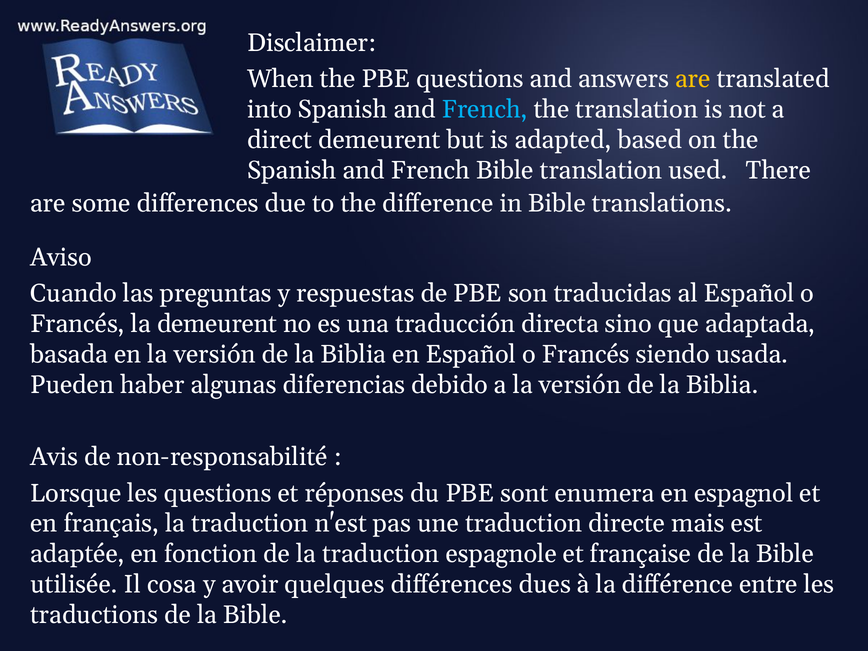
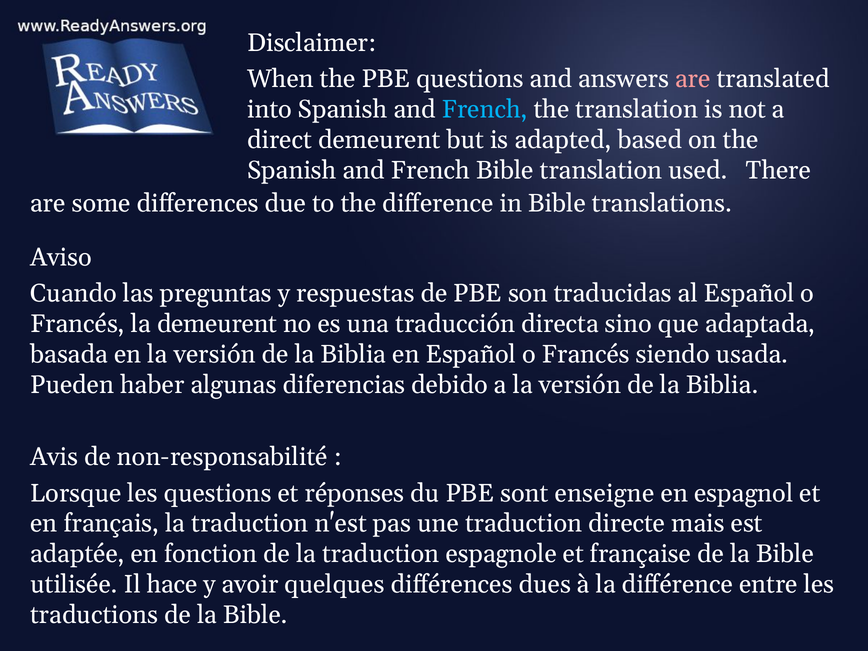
are at (693, 79) colour: yellow -> pink
enumera: enumera -> enseigne
cosa: cosa -> hace
